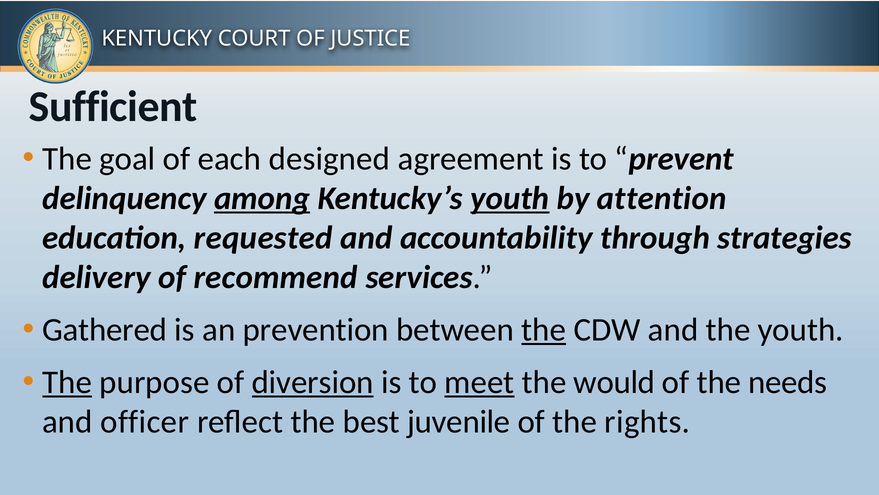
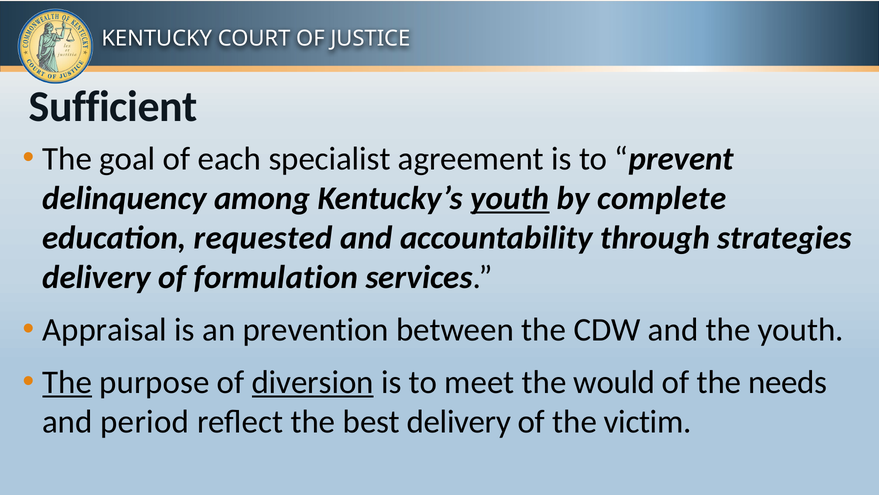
designed: designed -> specialist
among underline: present -> none
attention: attention -> complete
recommend: recommend -> formulation
Gathered: Gathered -> Appraisal
the at (544, 330) underline: present -> none
meet underline: present -> none
officer: officer -> period
best juvenile: juvenile -> delivery
rights: rights -> victim
